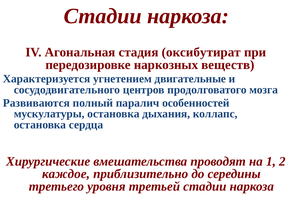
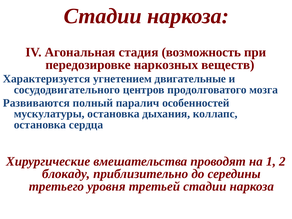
оксибутират: оксибутират -> возможность
каждое: каждое -> блокаду
